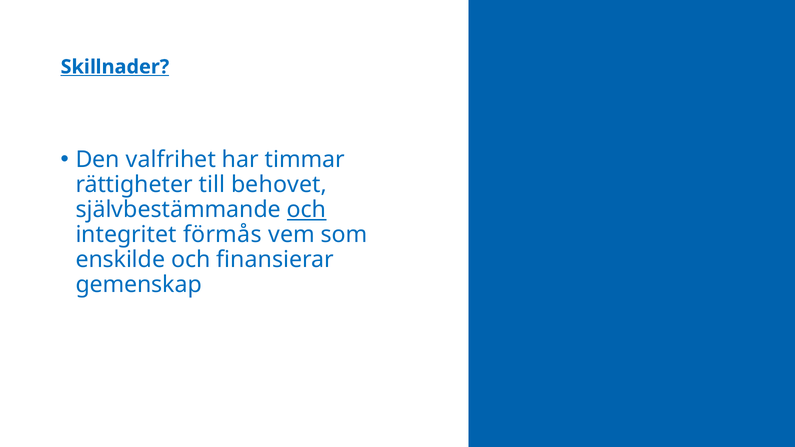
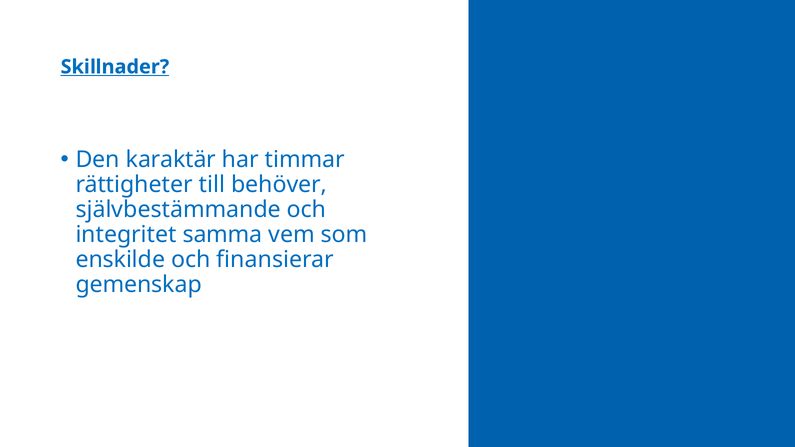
valfrihet: valfrihet -> karaktär
behovet: behovet -> behöver
och at (307, 210) underline: present -> none
förmås: förmås -> samma
